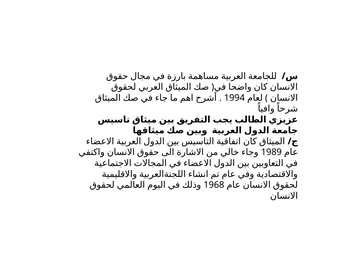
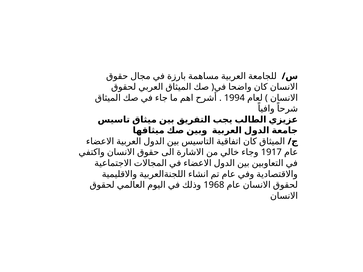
1989: 1989 -> 1917
